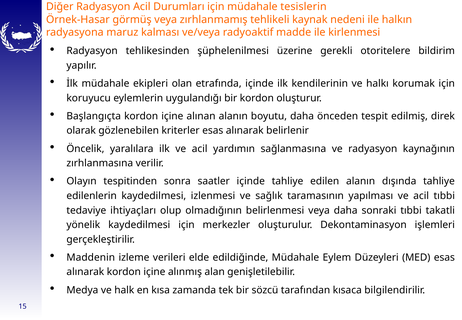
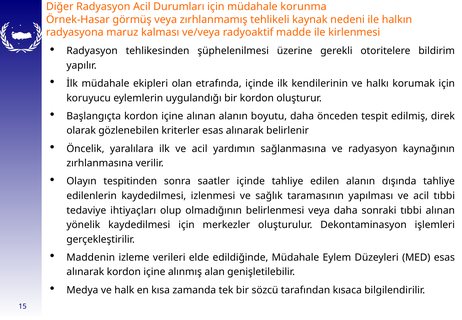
tesislerin: tesislerin -> korunma
tıbbi takatli: takatli -> alınan
